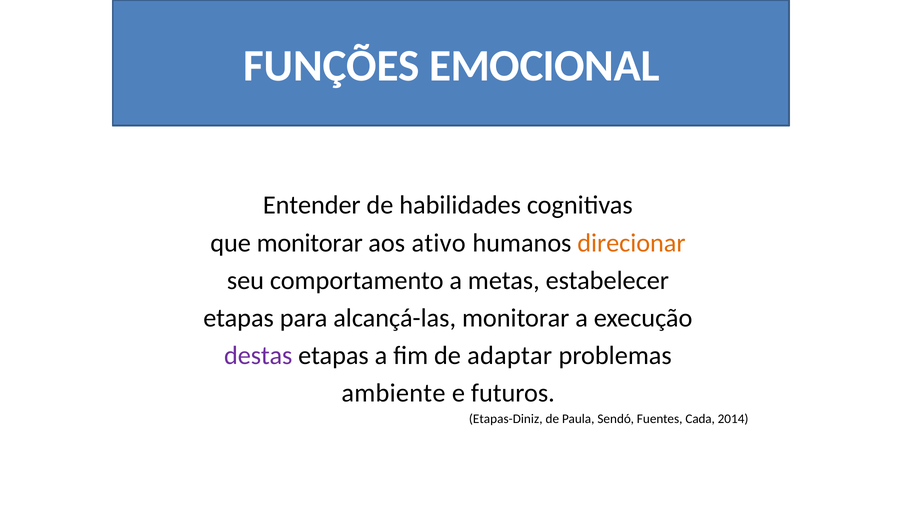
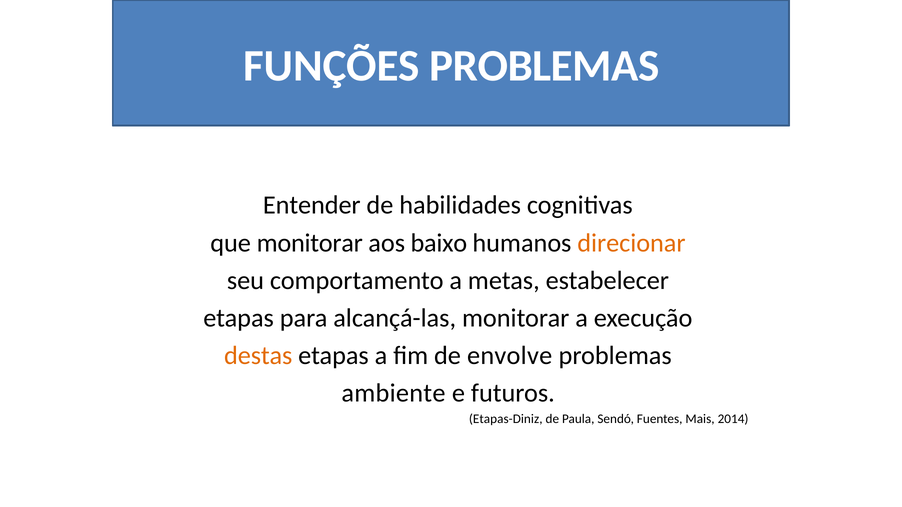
FUNÇÕES EMOCIONAL: EMOCIONAL -> PROBLEMAS
ativo: ativo -> baixo
destas colour: purple -> orange
adaptar: adaptar -> envolve
Cada: Cada -> Mais
